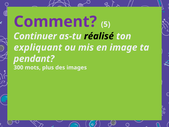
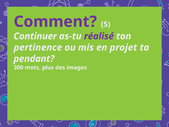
réalisé colour: black -> purple
expliquant: expliquant -> pertinence
image: image -> projet
